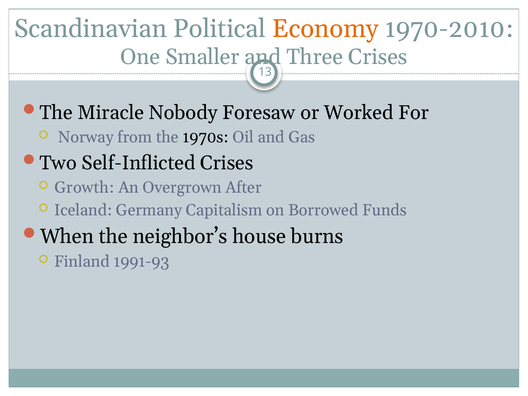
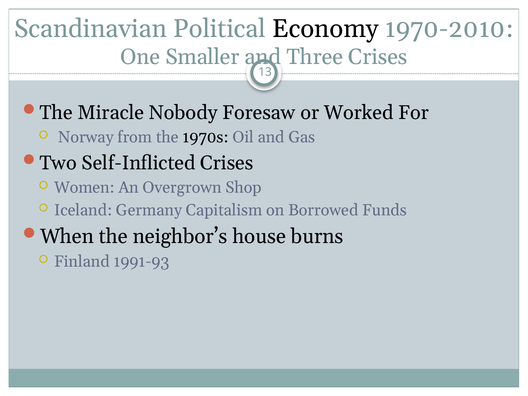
Economy colour: orange -> black
Growth: Growth -> Women
After: After -> Shop
